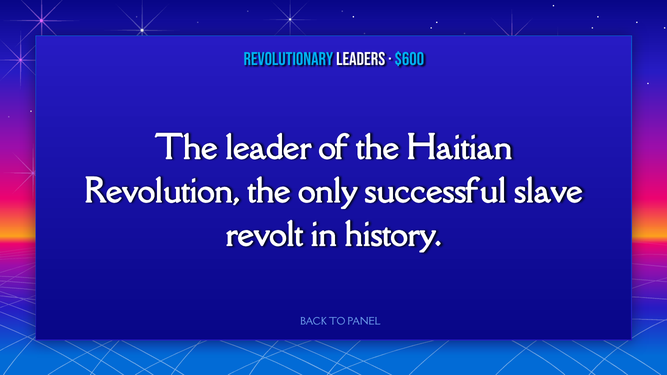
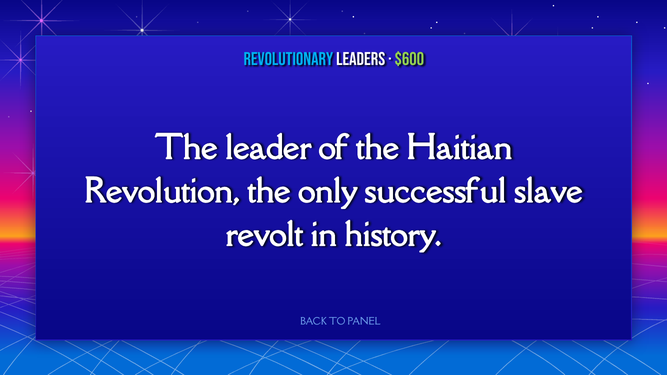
$600 colour: light blue -> light green
